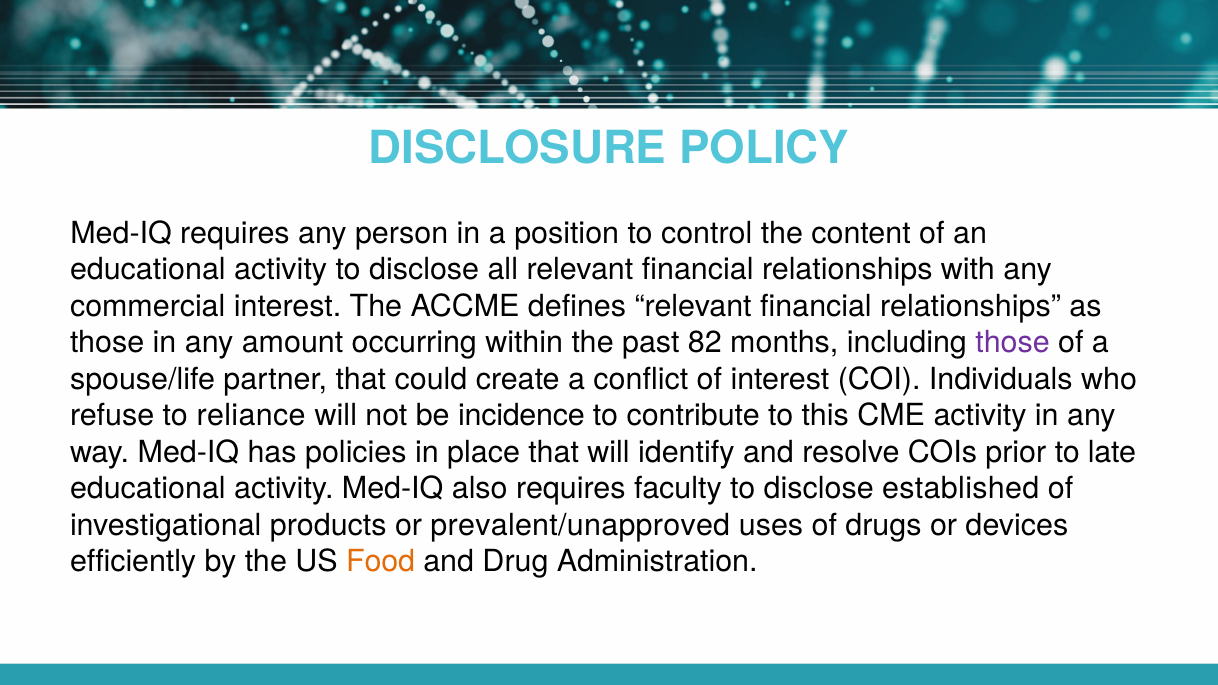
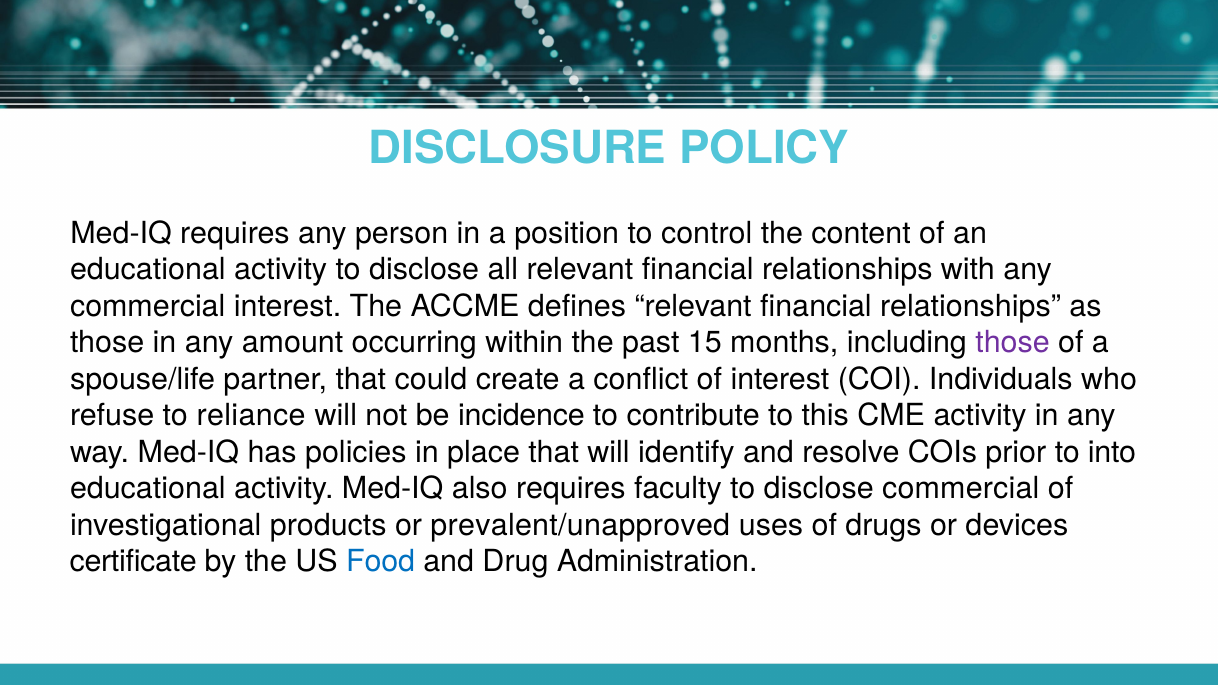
82: 82 -> 15
late: late -> into
disclose established: established -> commercial
efficiently: efficiently -> certificate
Food colour: orange -> blue
